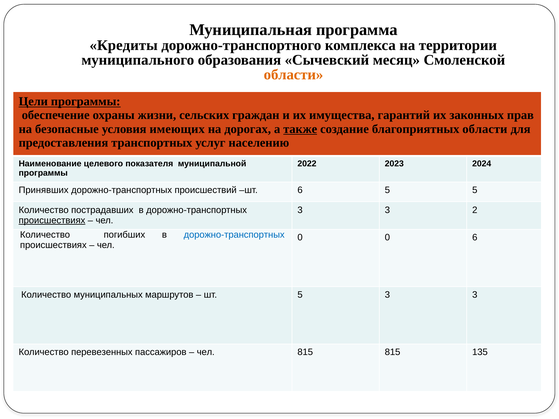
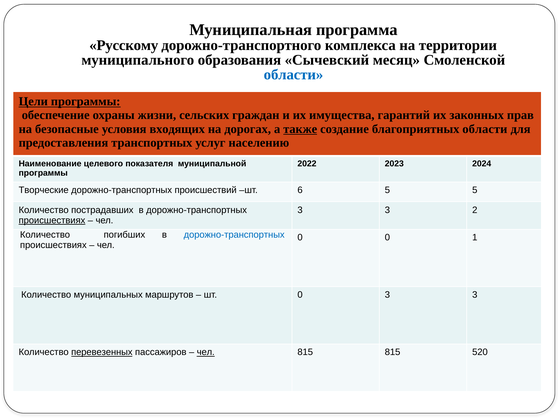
Кредиты: Кредиты -> Русскому
области at (293, 75) colour: orange -> blue
имеющих: имеющих -> входящих
Принявших: Принявших -> Творческие
0 6: 6 -> 1
шт 5: 5 -> 0
перевезенных underline: none -> present
чел at (206, 352) underline: none -> present
135: 135 -> 520
